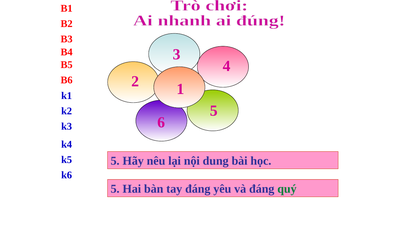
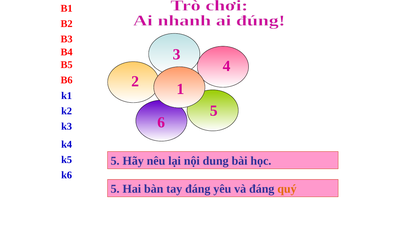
quý colour: green -> orange
